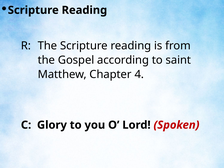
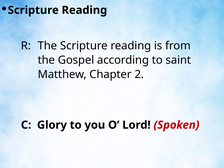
4: 4 -> 2
